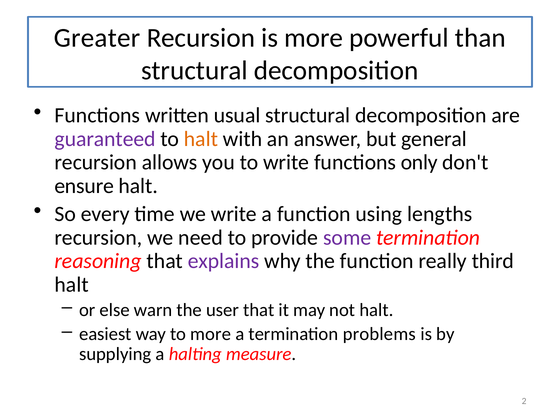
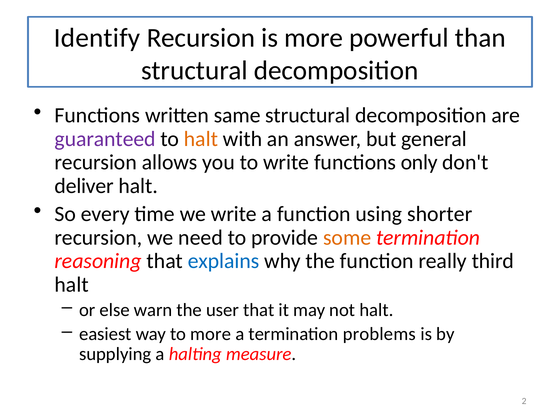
Greater: Greater -> Identify
usual: usual -> same
ensure: ensure -> deliver
lengths: lengths -> shorter
some colour: purple -> orange
explains colour: purple -> blue
